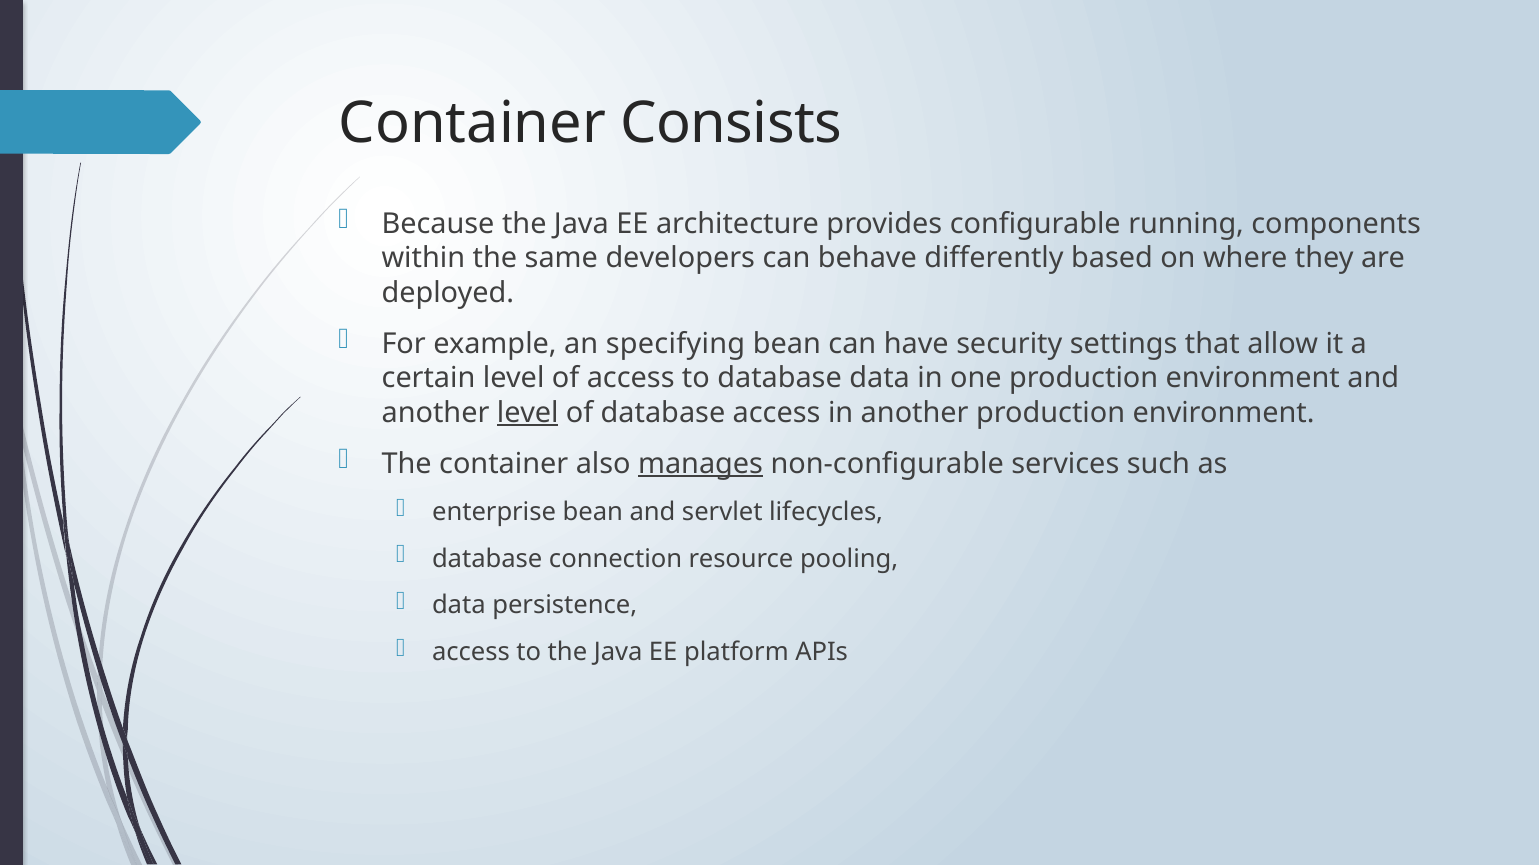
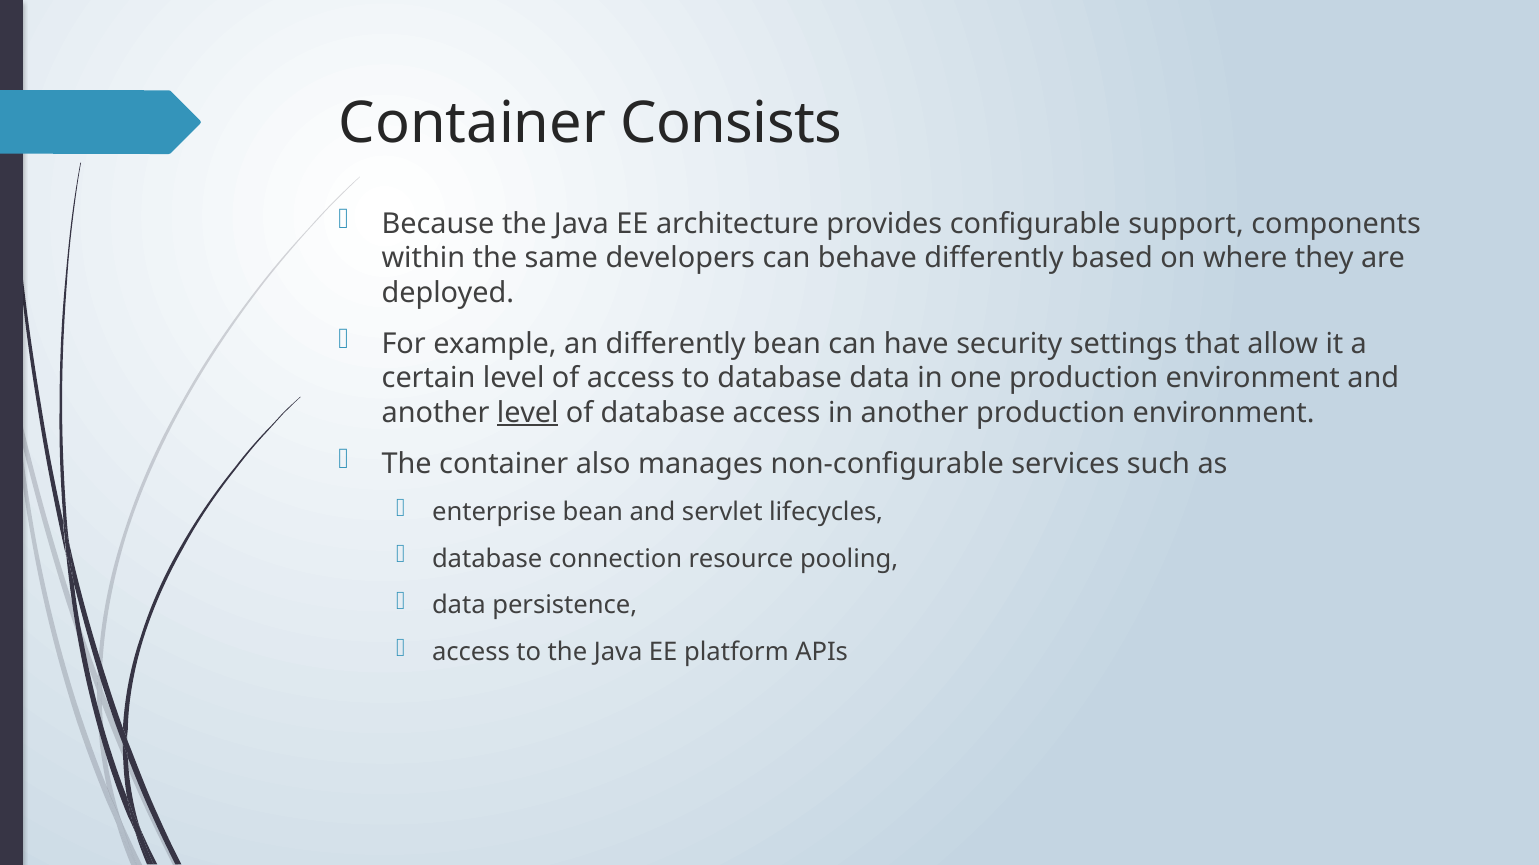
running: running -> support
an specifying: specifying -> differently
manages underline: present -> none
